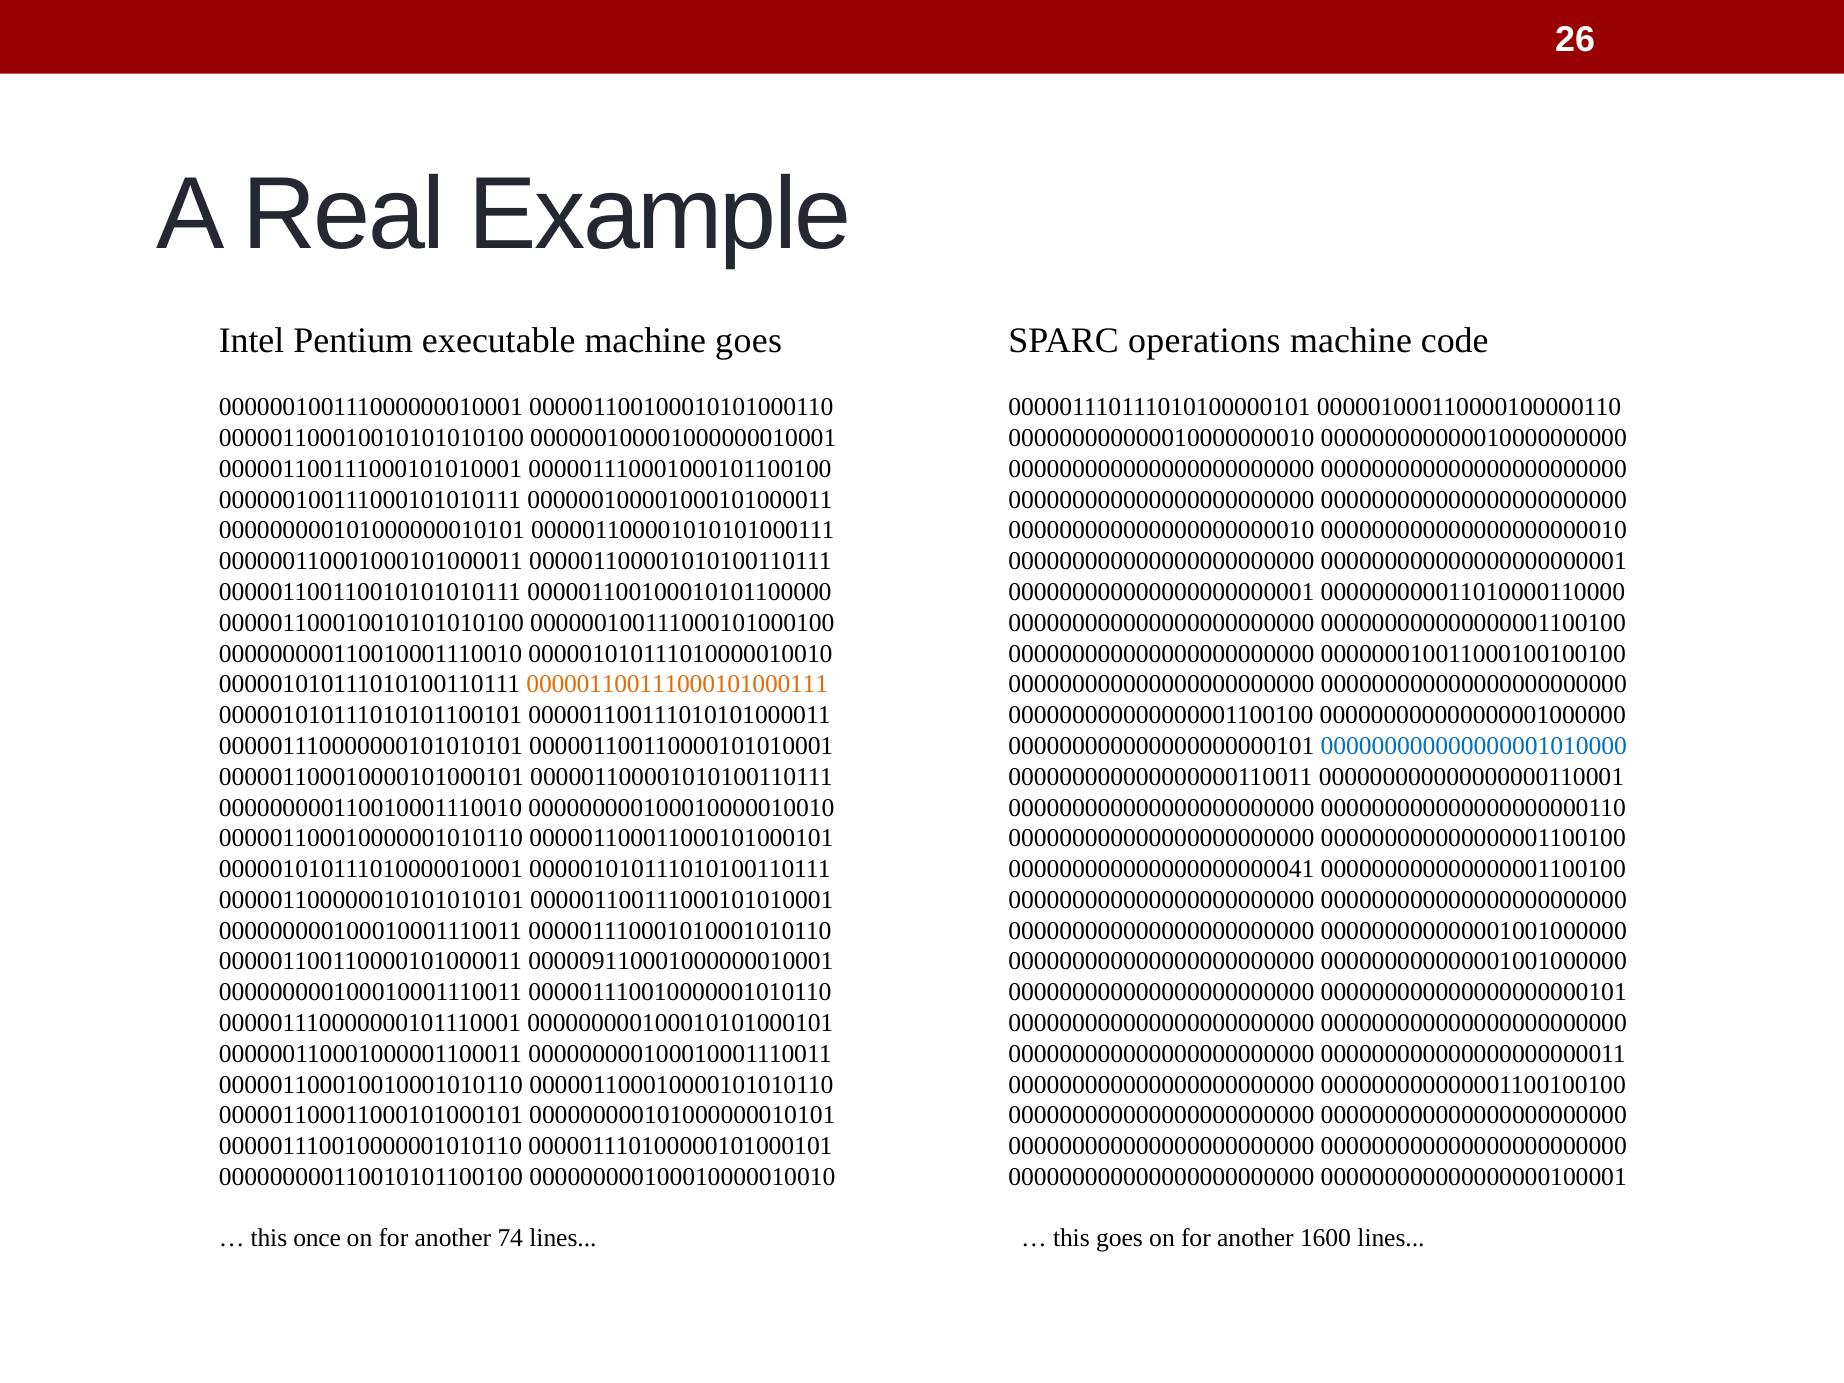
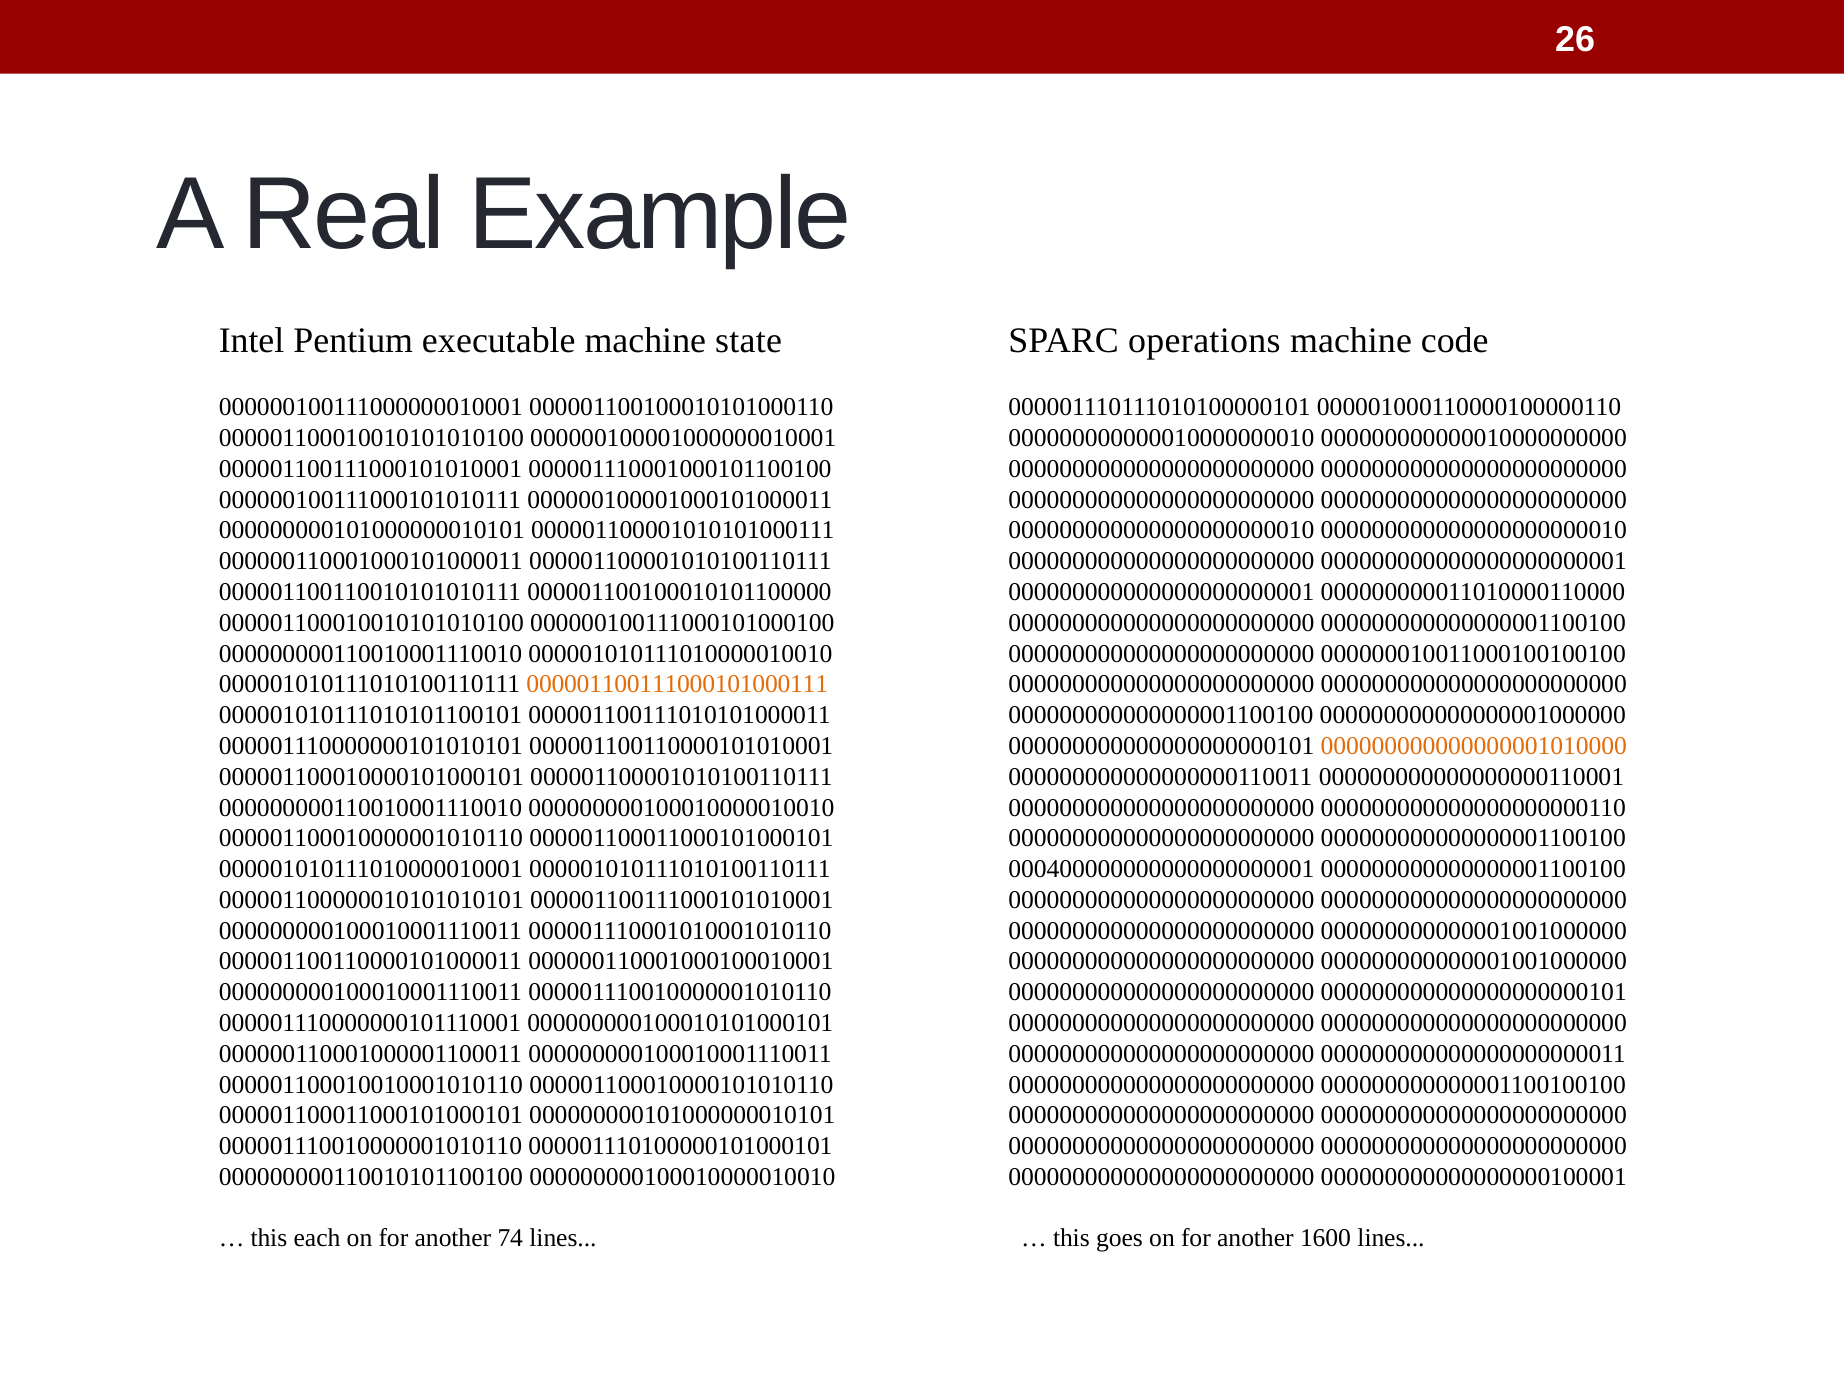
machine goes: goes -> state
000000000000000001010000 colour: blue -> orange
000000000000000000000041: 000000000000000000000041 -> 000400000000000000000001
000009110001000000010001: 000009110001000000010001 -> 000000110001000100010001
once: once -> each
